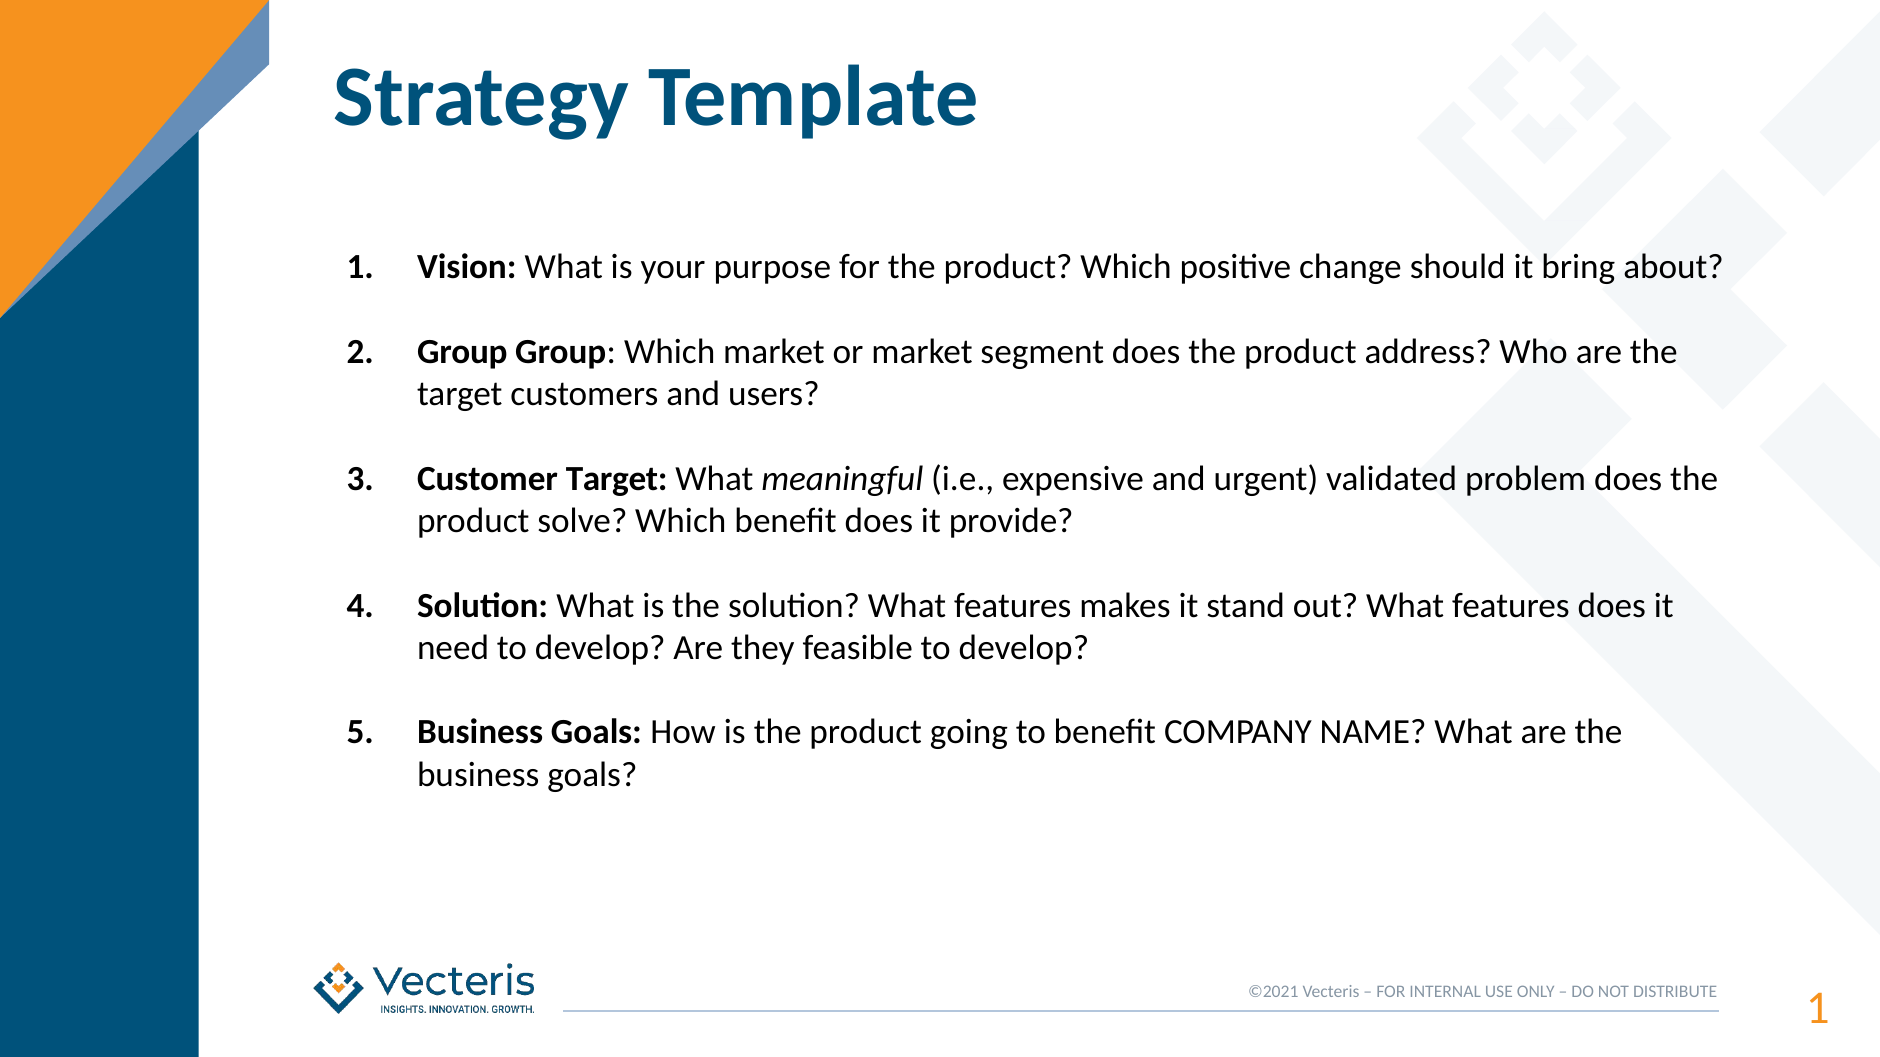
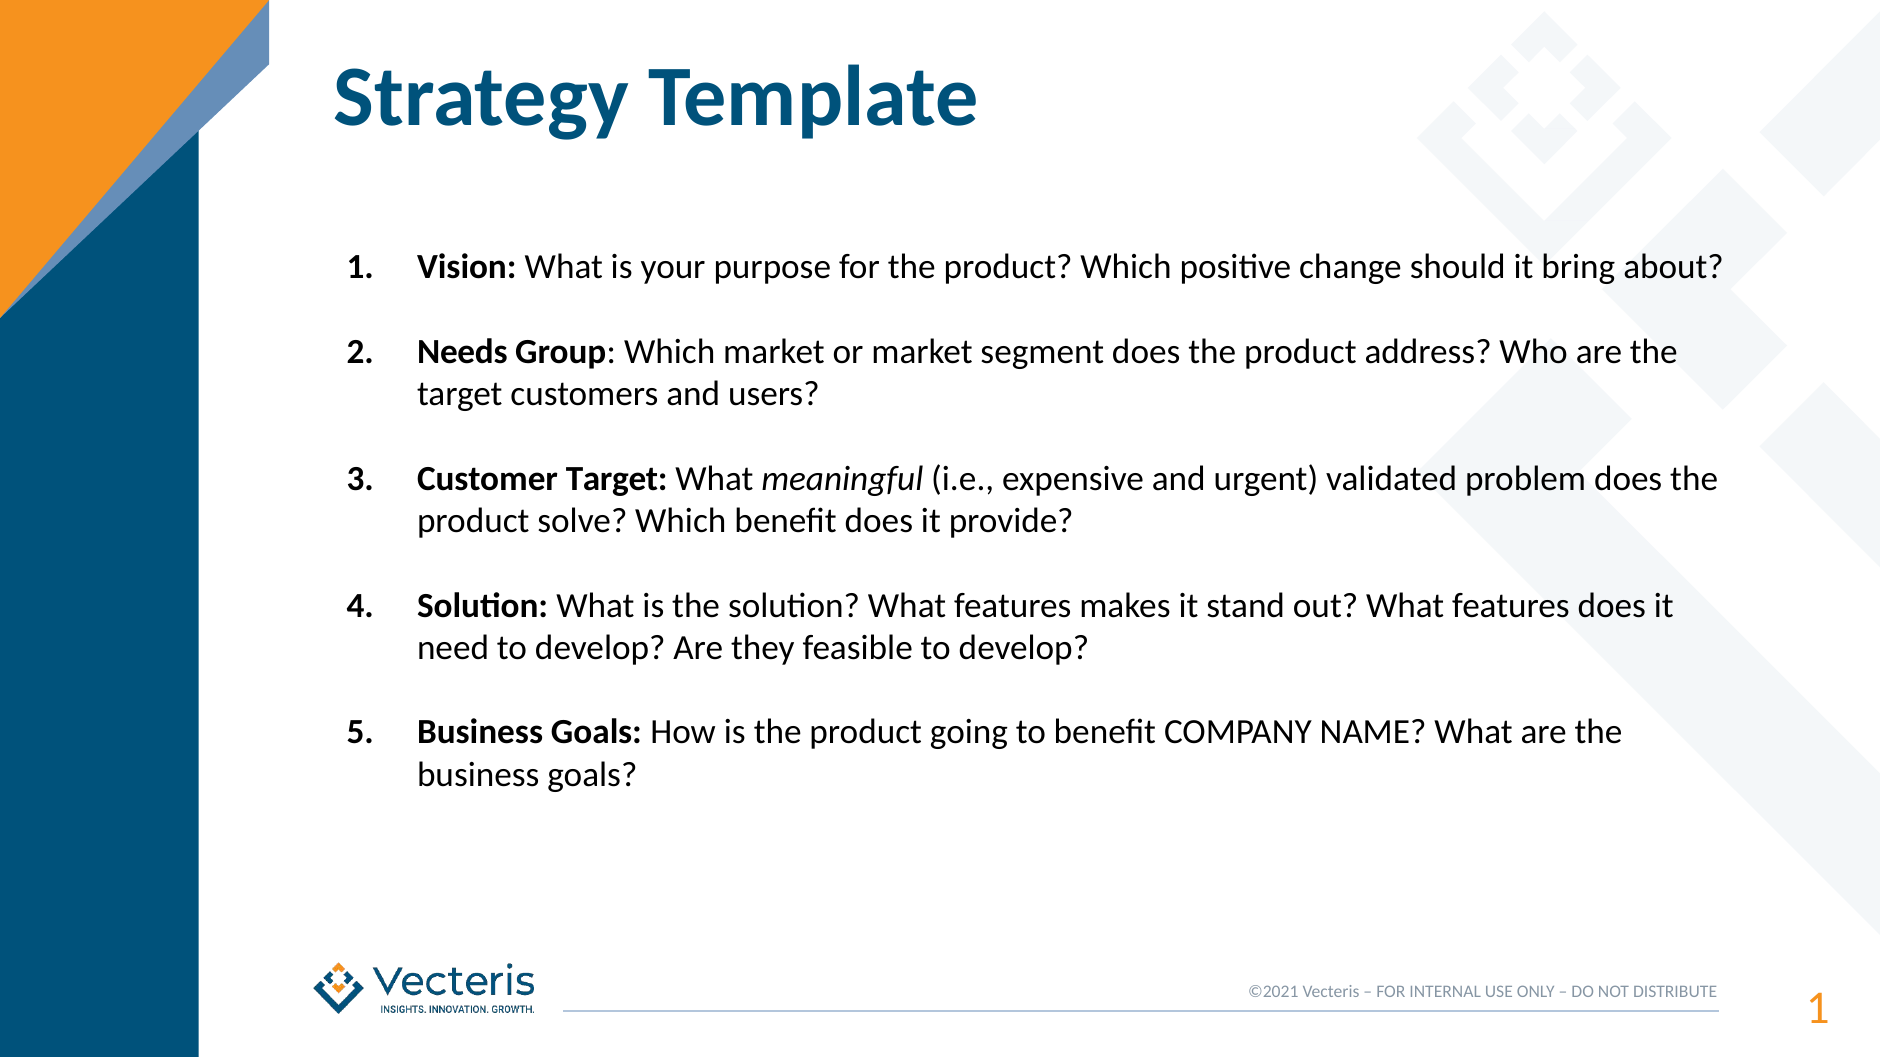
Group at (462, 352): Group -> Needs
